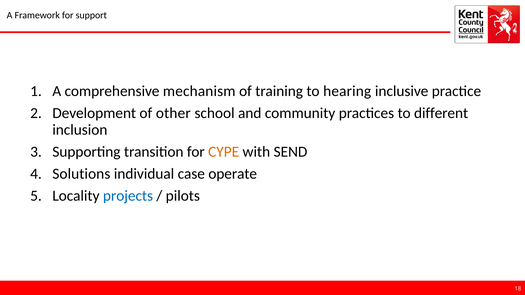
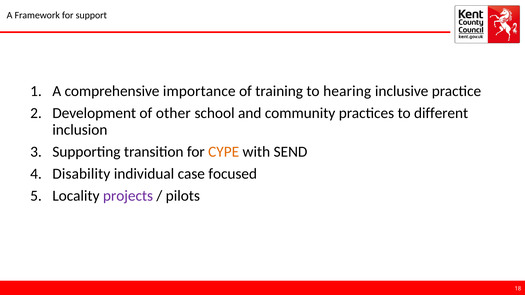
mechanism: mechanism -> importance
Solutions: Solutions -> Disability
operate: operate -> focused
projects colour: blue -> purple
